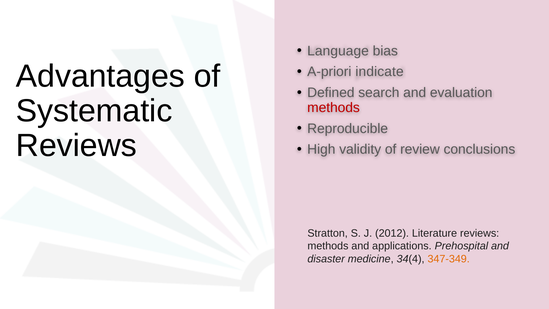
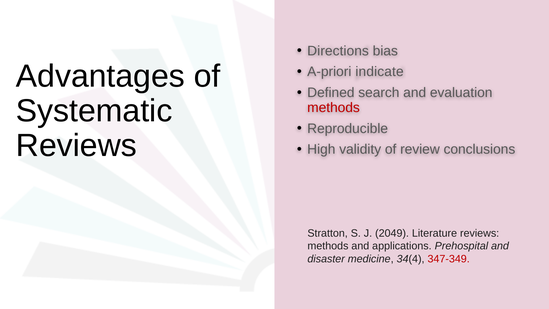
Language: Language -> Directions
2012: 2012 -> 2049
347-349 colour: orange -> red
